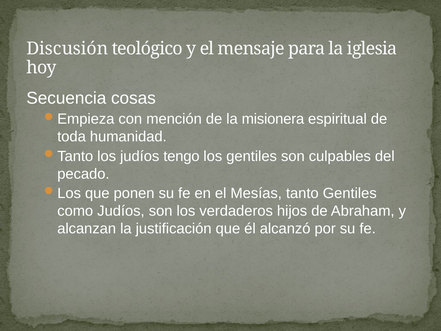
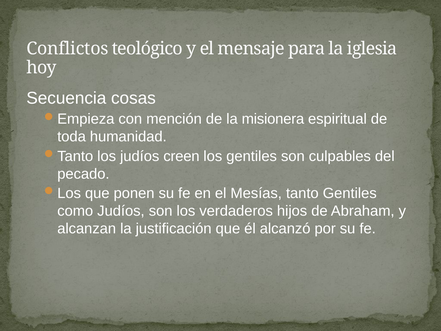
Discusión: Discusión -> Conflictos
tengo: tengo -> creen
